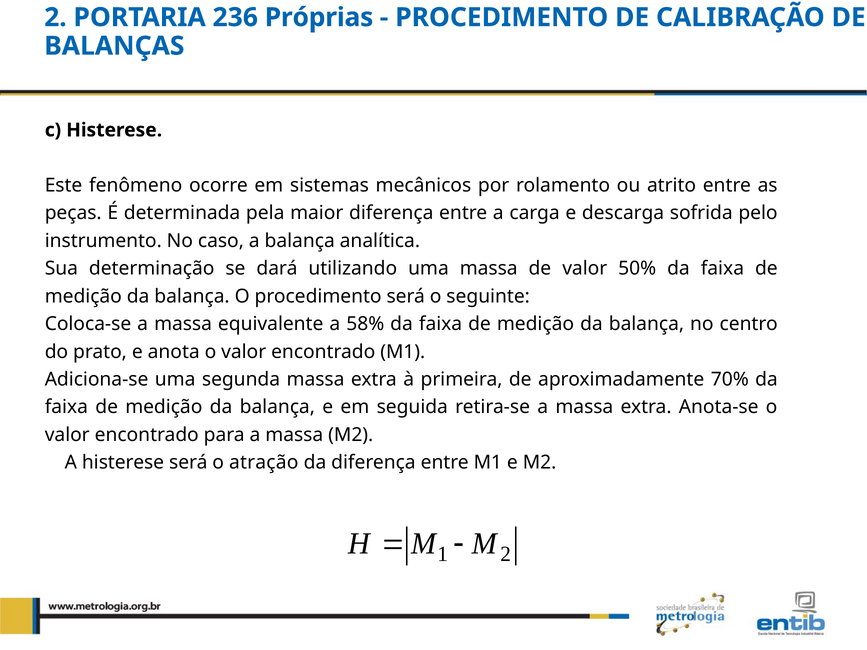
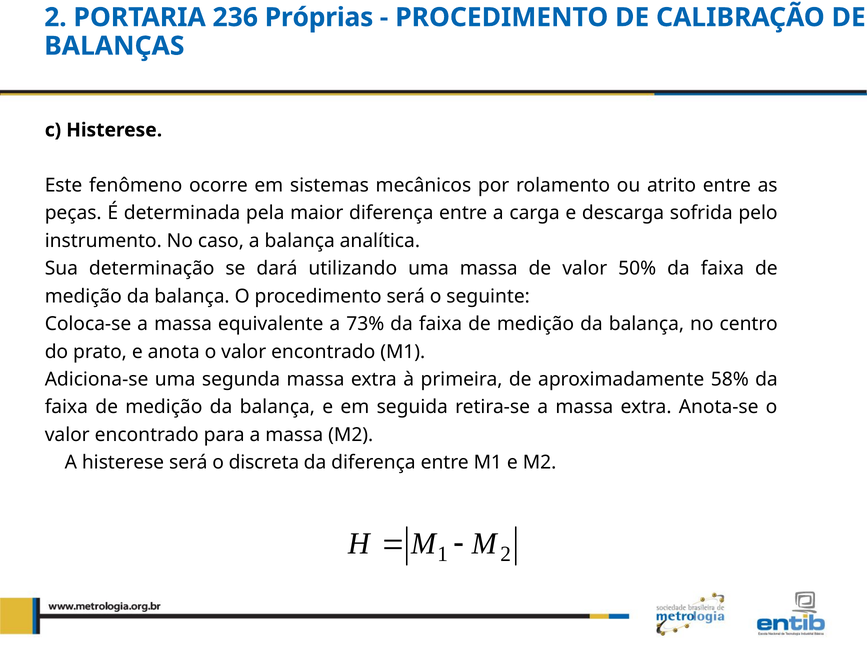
58%: 58% -> 73%
70%: 70% -> 58%
atração: atração -> discreta
